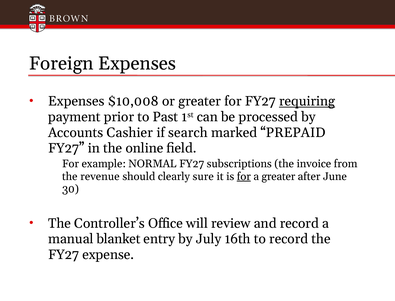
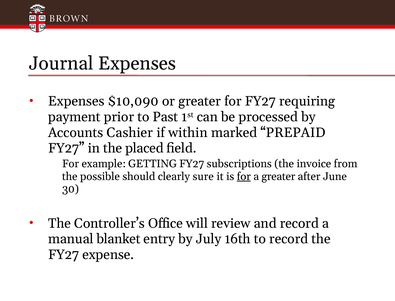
Foreign: Foreign -> Journal
$10,008: $10,008 -> $10,090
requiring underline: present -> none
search: search -> within
online: online -> placed
NORMAL: NORMAL -> GETTING
revenue: revenue -> possible
